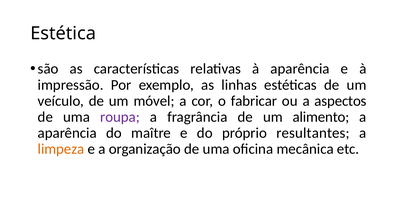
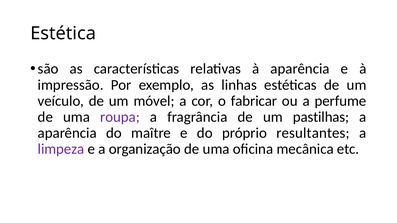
aspectos: aspectos -> perfume
alimento: alimento -> pastilhas
limpeza colour: orange -> purple
